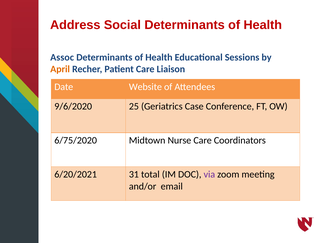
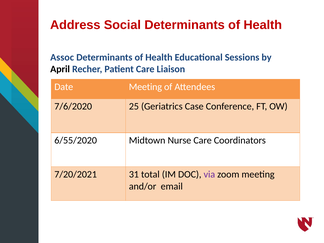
April colour: orange -> black
Date Website: Website -> Meeting
9/6/2020: 9/6/2020 -> 7/6/2020
6/75/2020: 6/75/2020 -> 6/55/2020
6/20/2021: 6/20/2021 -> 7/20/2021
